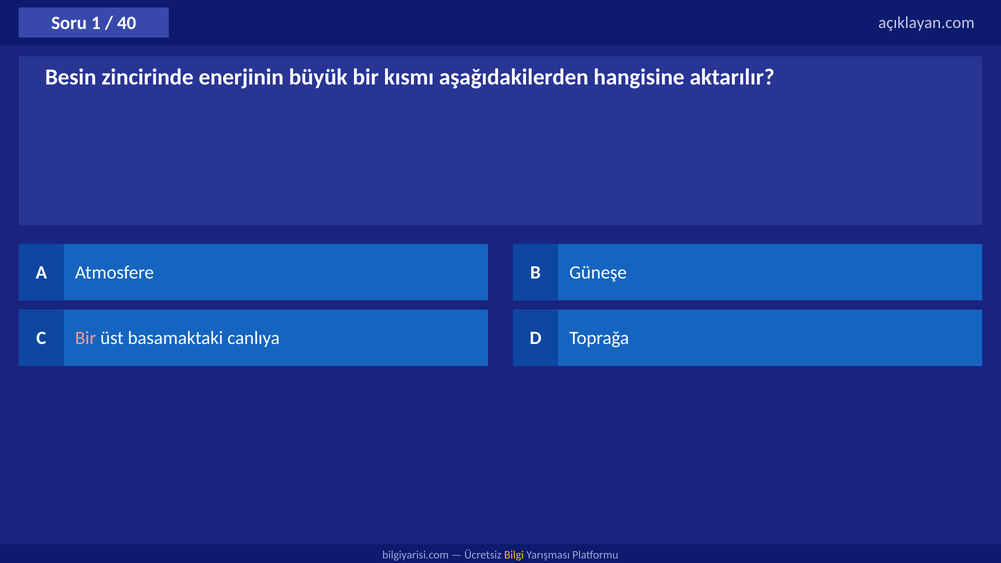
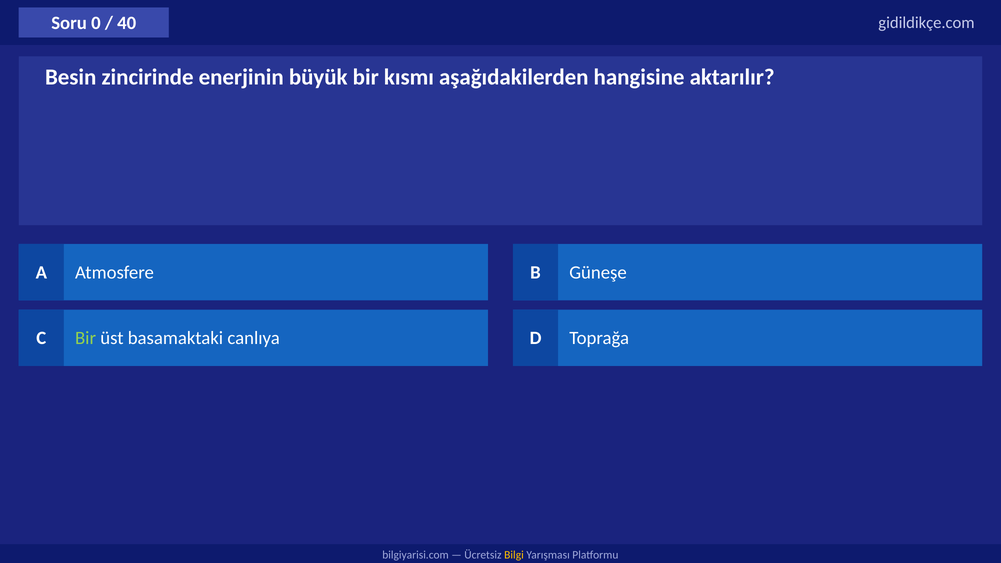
1: 1 -> 0
açıklayan.com: açıklayan.com -> gidildikçe.com
Bir at (86, 338) colour: pink -> light green
